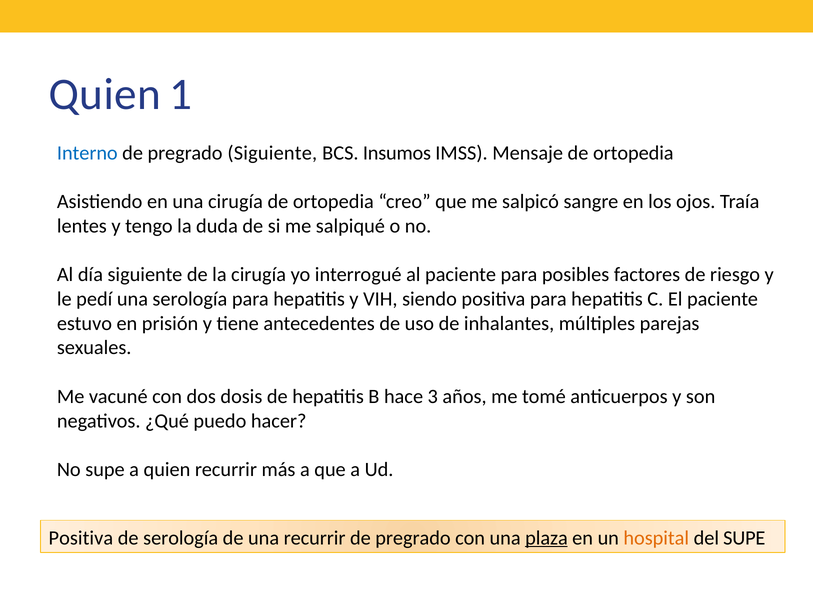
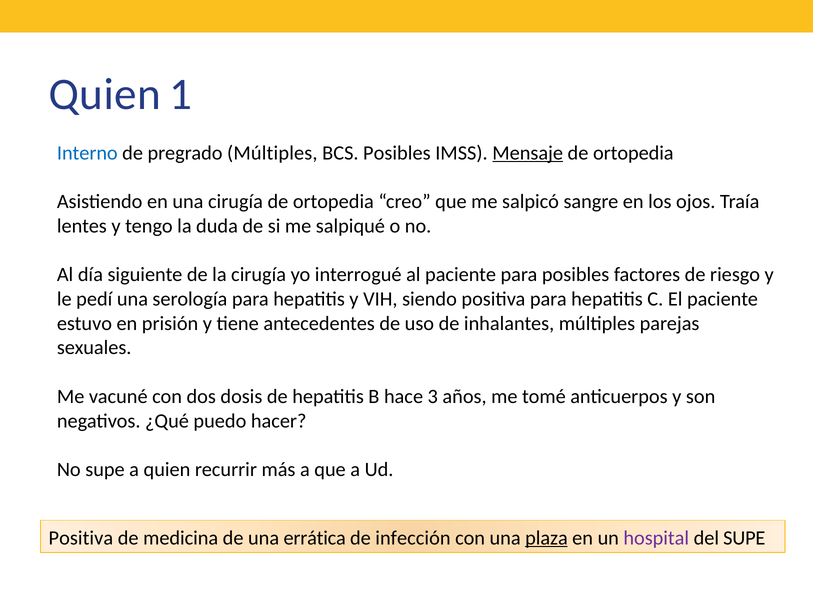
pregrado Siguiente: Siguiente -> Múltiples
BCS Insumos: Insumos -> Posibles
Mensaje underline: none -> present
de serología: serología -> medicina
una recurrir: recurrir -> errática
pregrado at (413, 539): pregrado -> infección
hospital colour: orange -> purple
